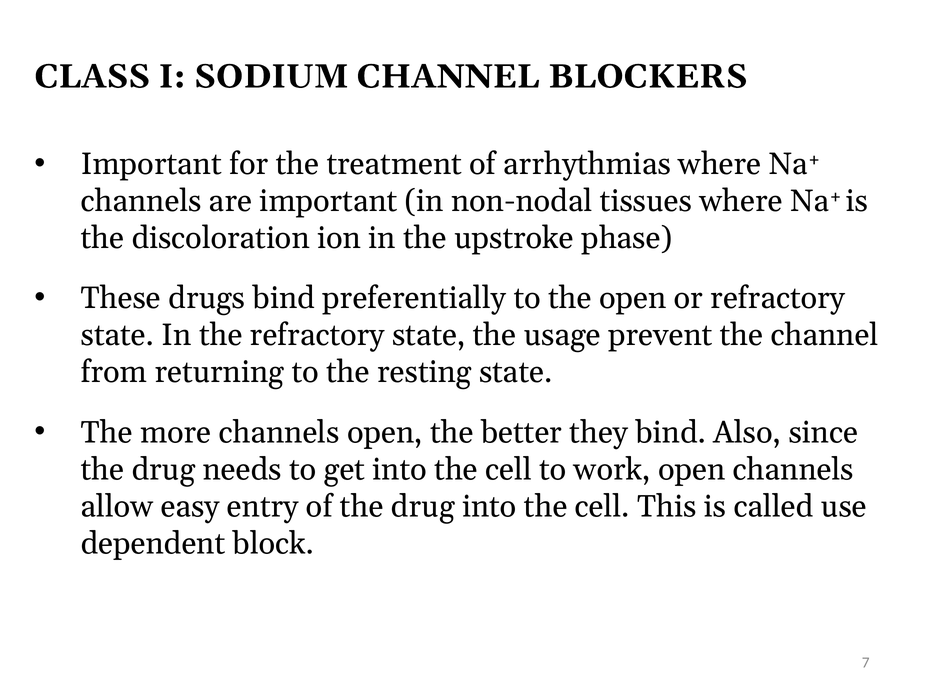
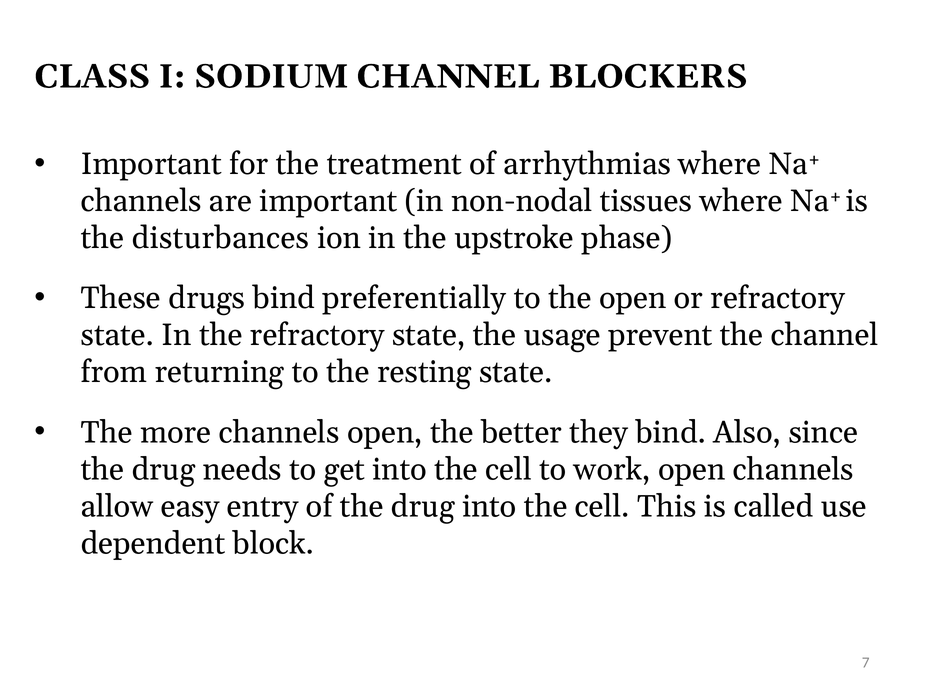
discoloration: discoloration -> disturbances
